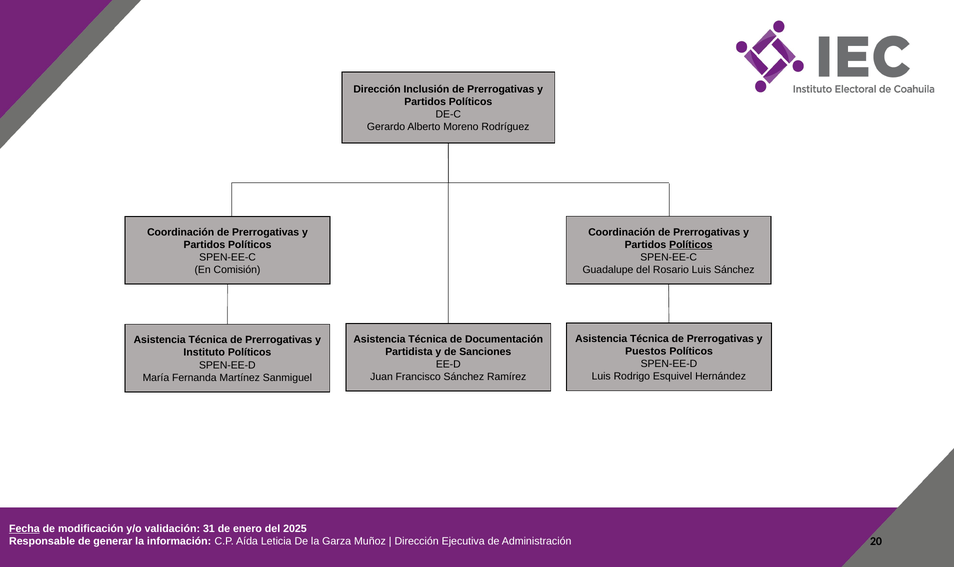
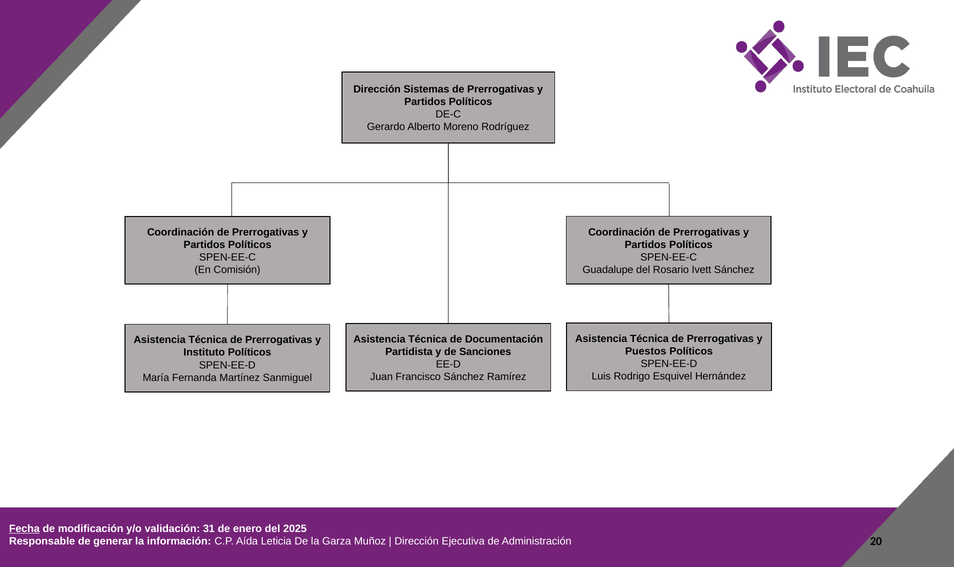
Inclusión: Inclusión -> Sistemas
Políticos at (691, 245) underline: present -> none
Rosario Luis: Luis -> Ivett
